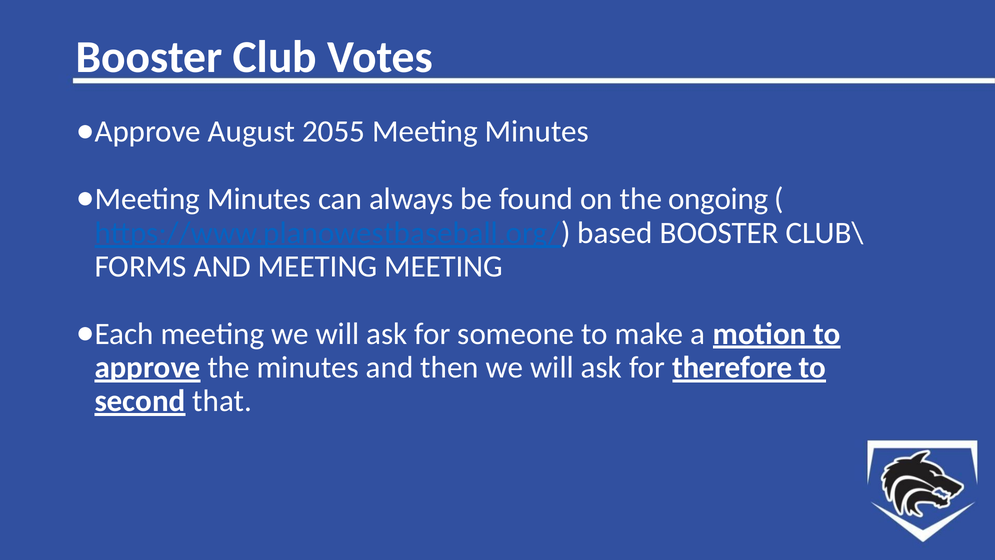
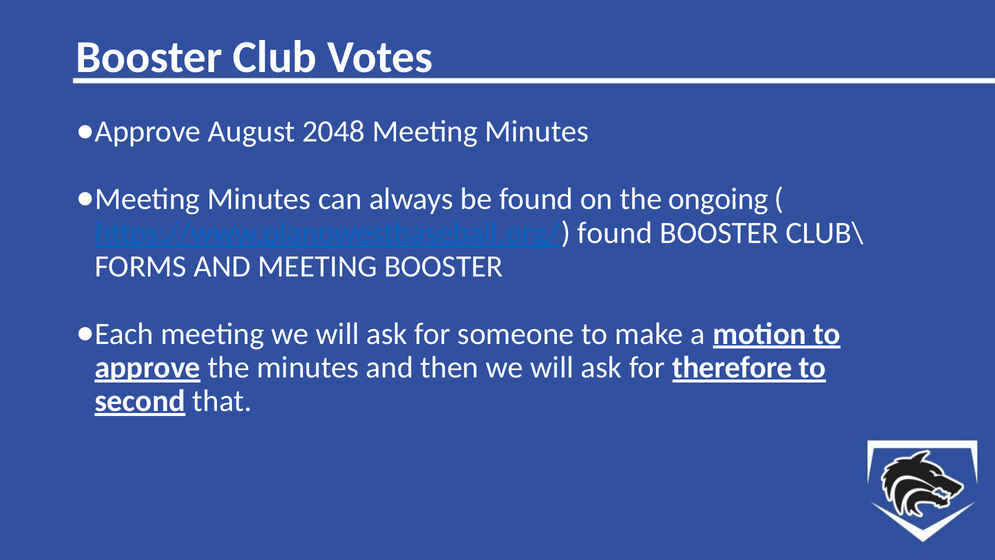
2055: 2055 -> 2048
https://www.planowestbaseball.org/ based: based -> found
MEETING MEETING: MEETING -> BOOSTER
